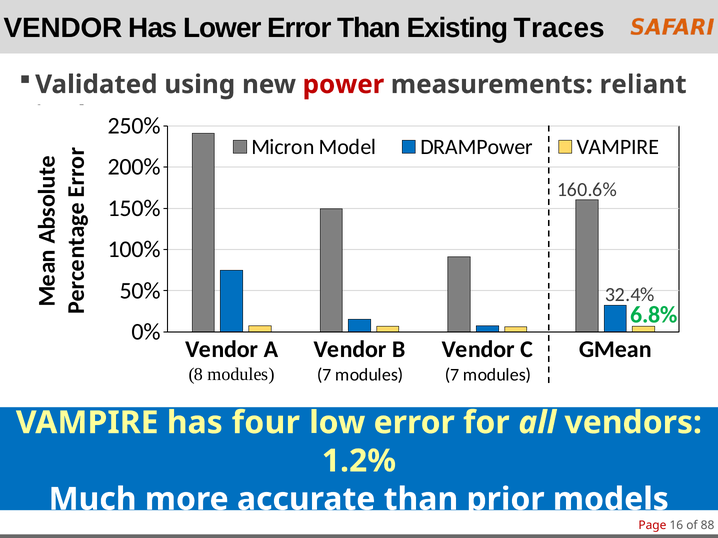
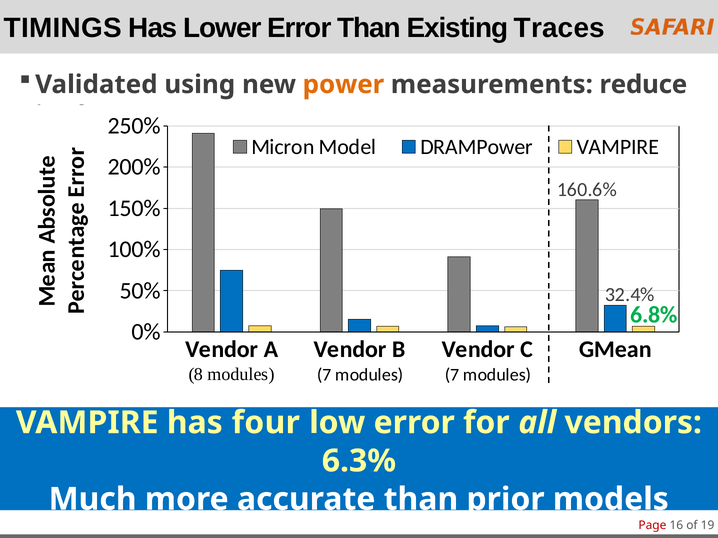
VENDOR at (63, 28): VENDOR -> TIMINGS
power colour: red -> orange
reliant: reliant -> reduce
1.2%: 1.2% -> 6.3%
88: 88 -> 19
